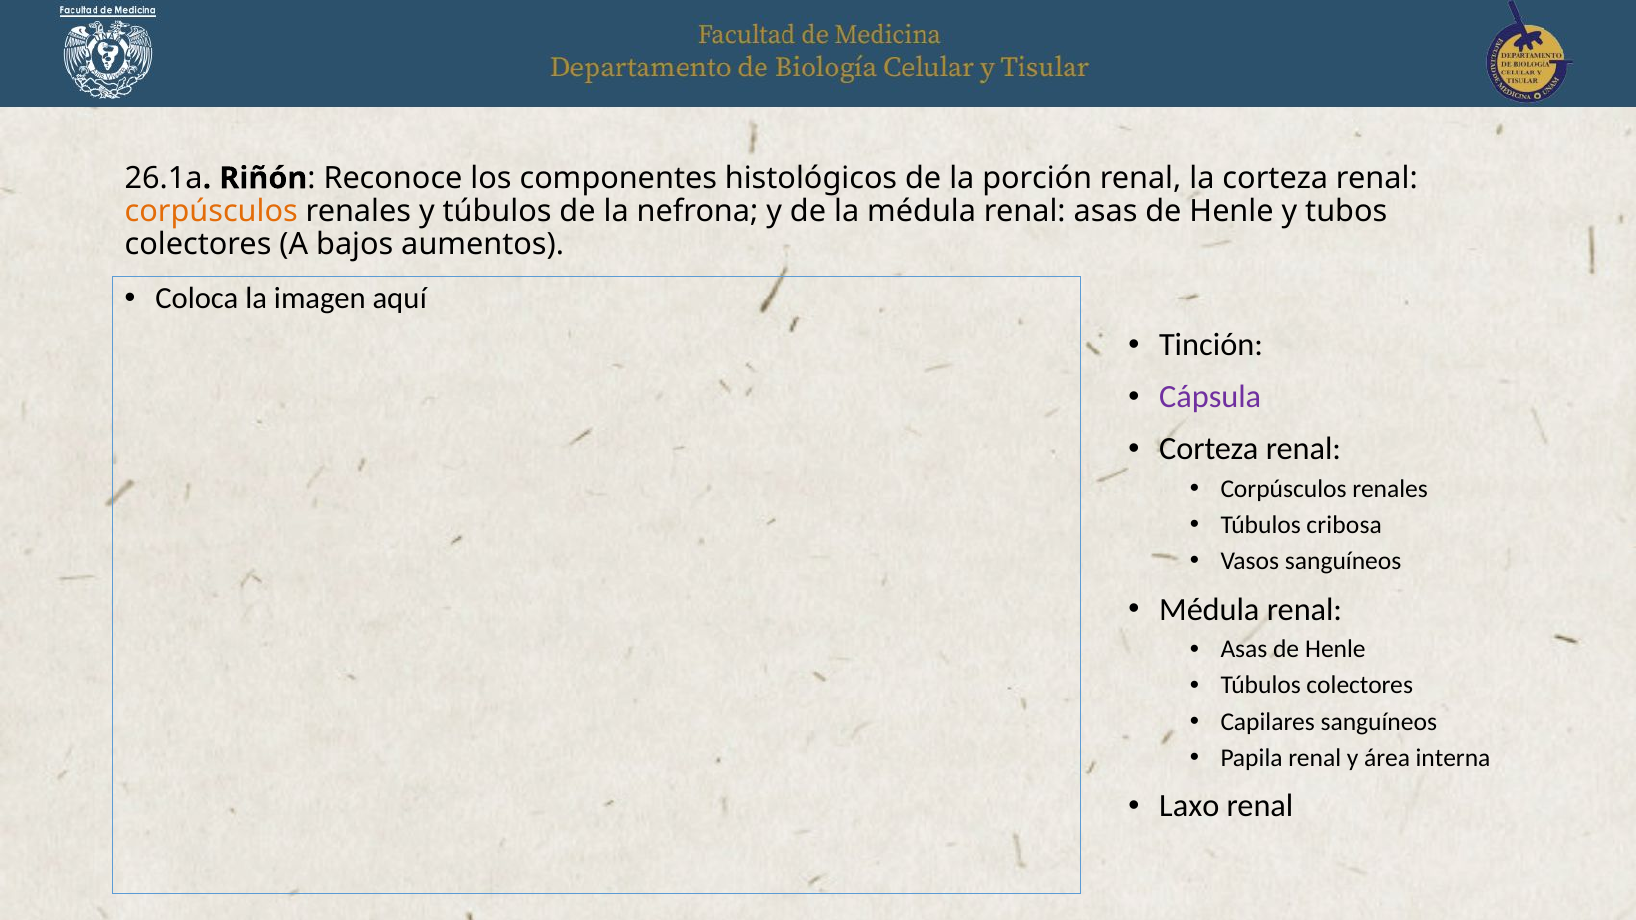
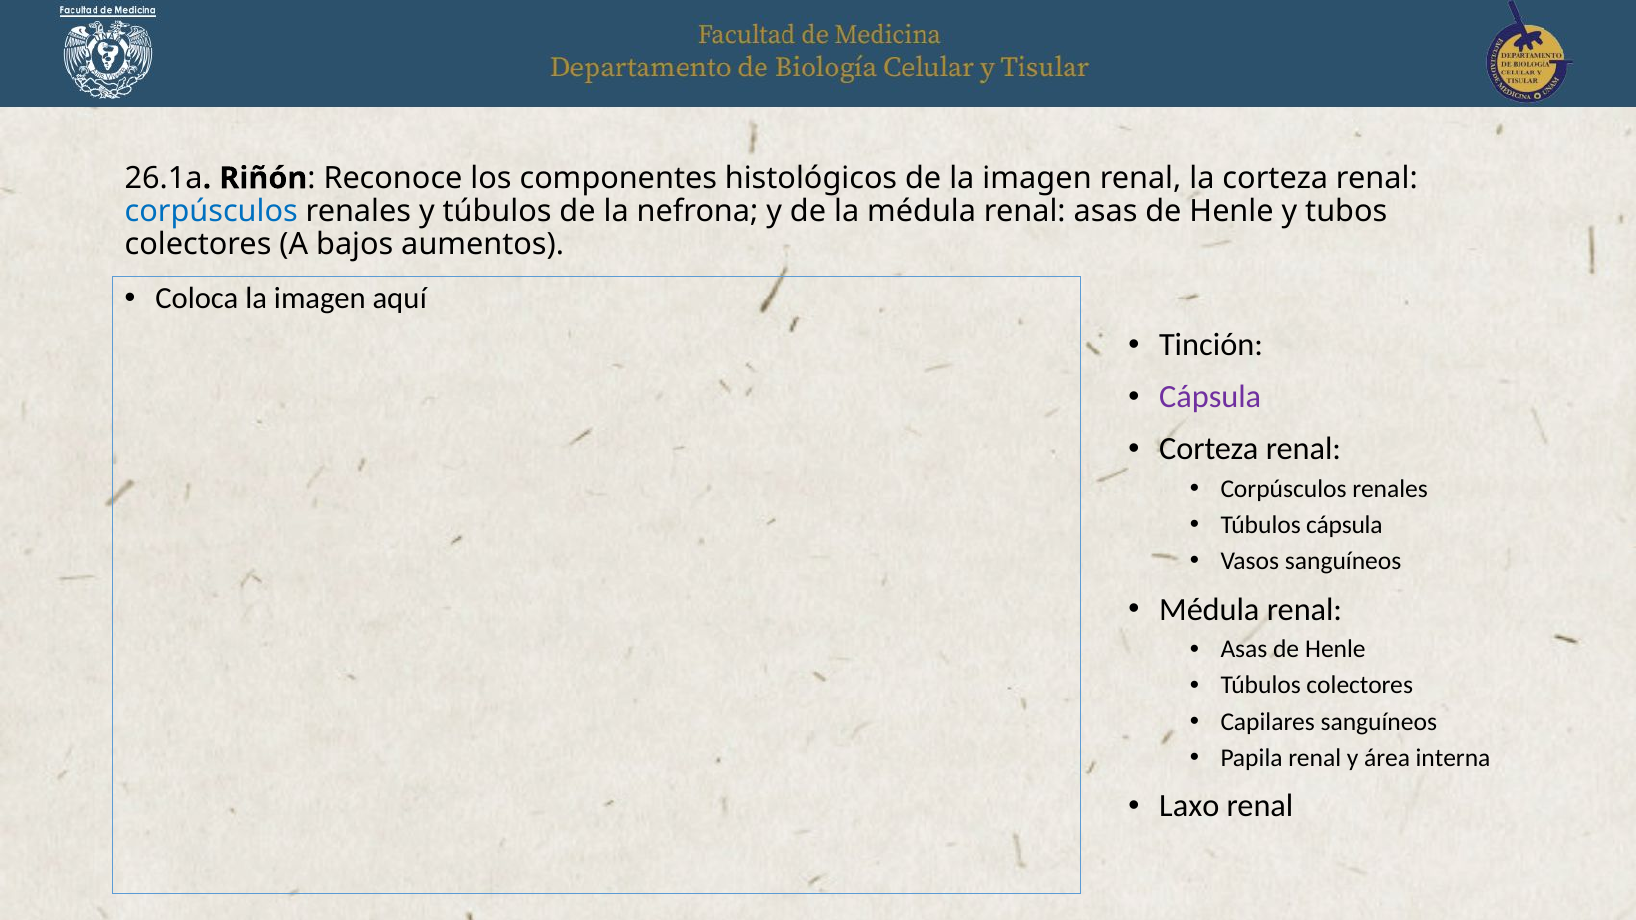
de la porción: porción -> imagen
corpúsculos at (211, 211) colour: orange -> blue
Túbulos cribosa: cribosa -> cápsula
